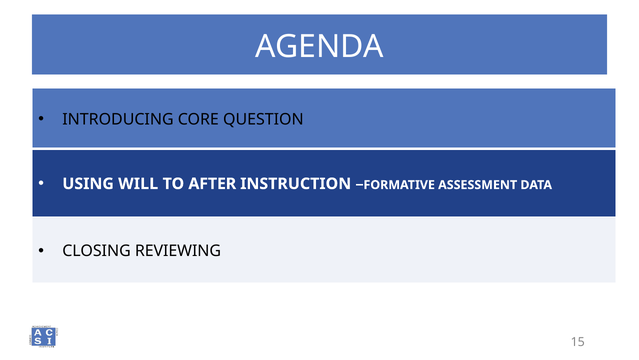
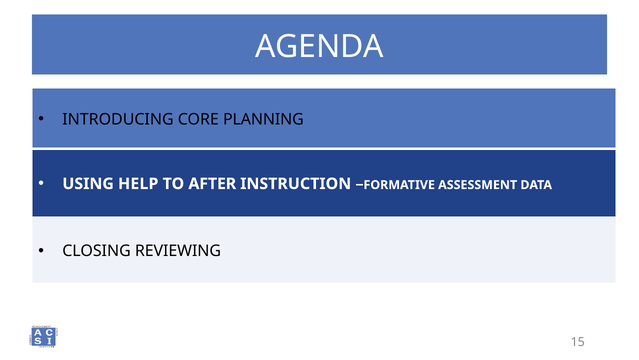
QUESTION: QUESTION -> PLANNING
WILL: WILL -> HELP
